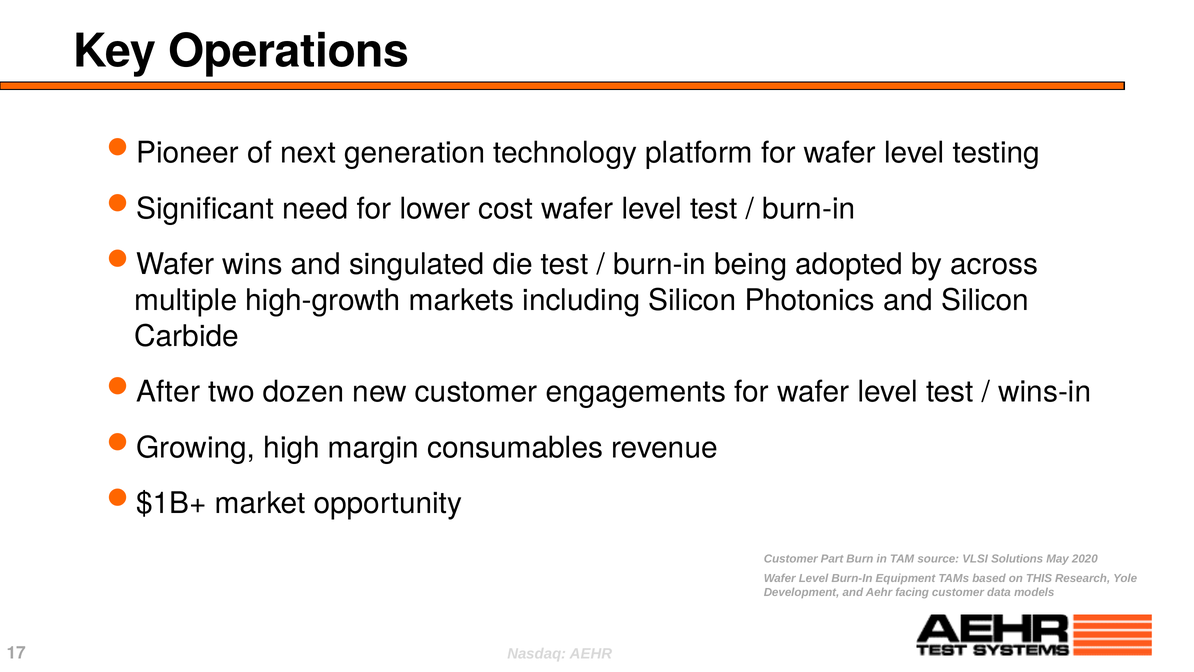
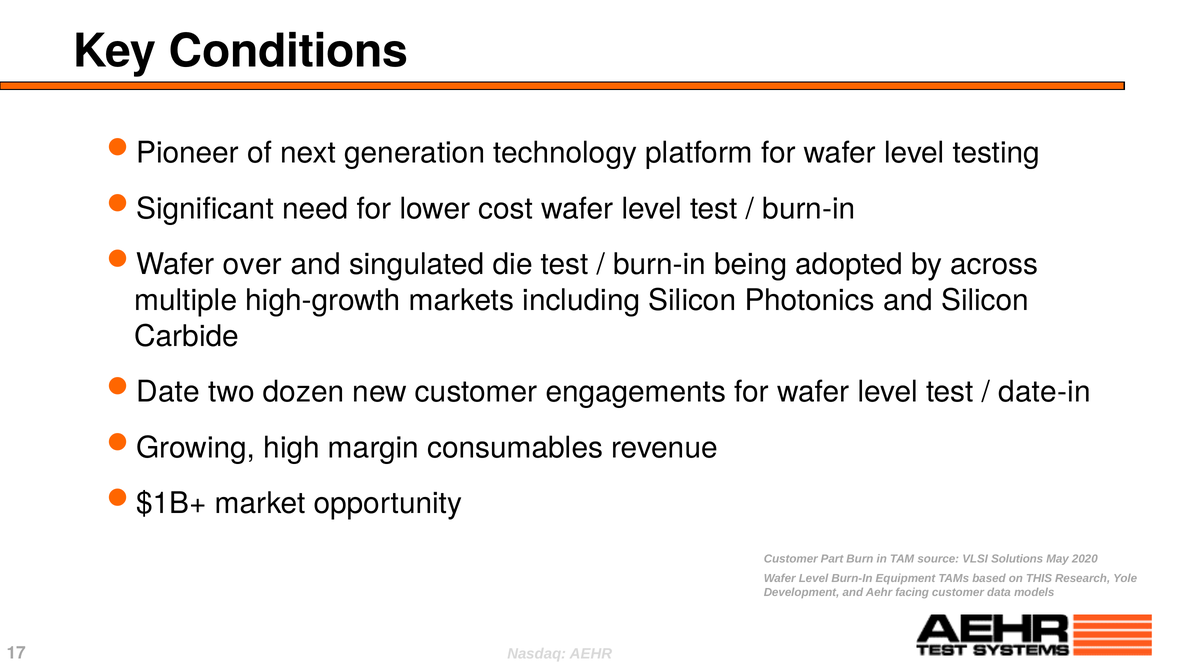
Operations: Operations -> Conditions
wins: wins -> over
After: After -> Date
wins-in: wins-in -> date-in
